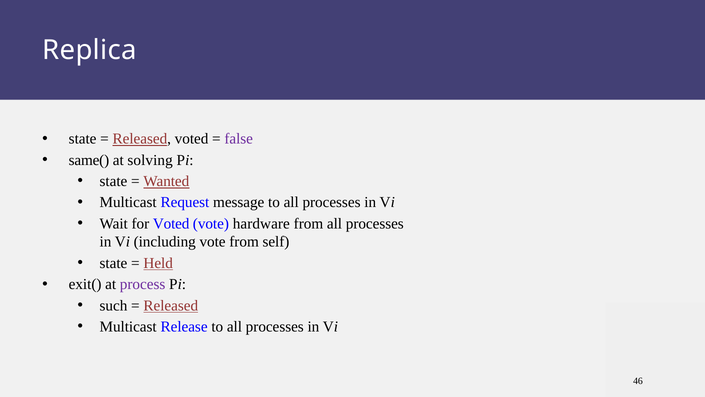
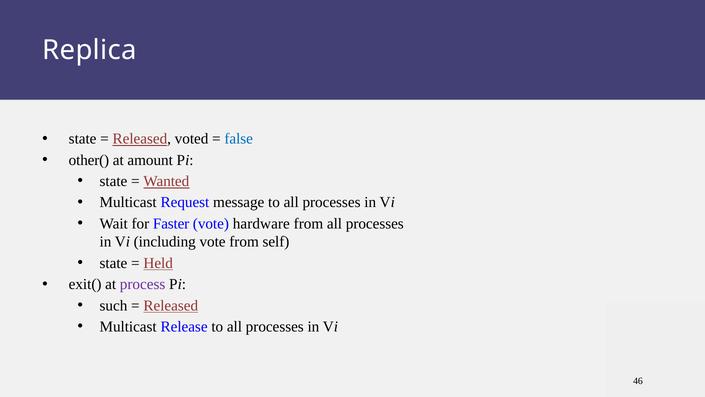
false colour: purple -> blue
same(: same( -> other(
solving: solving -> amount
for Voted: Voted -> Faster
